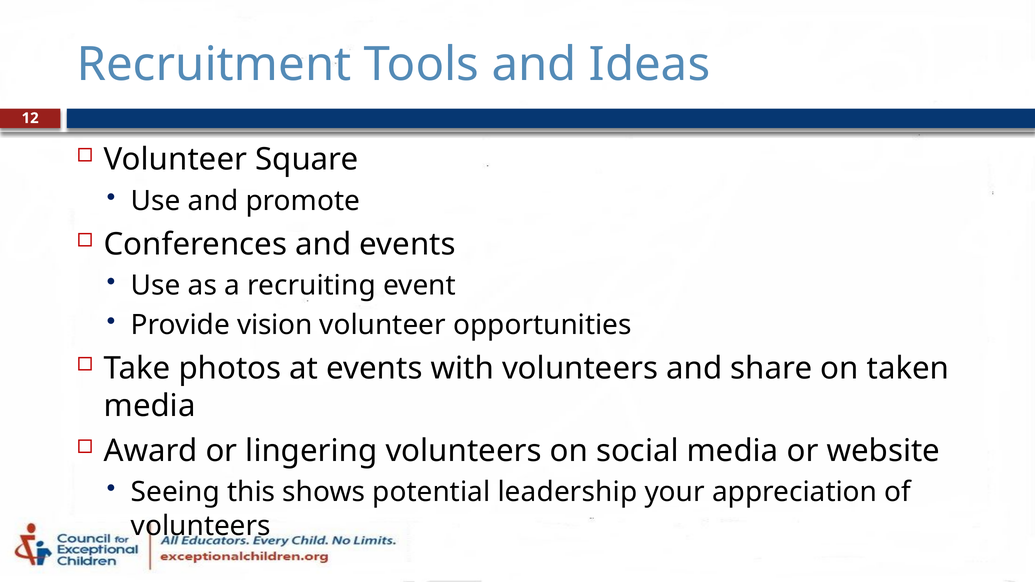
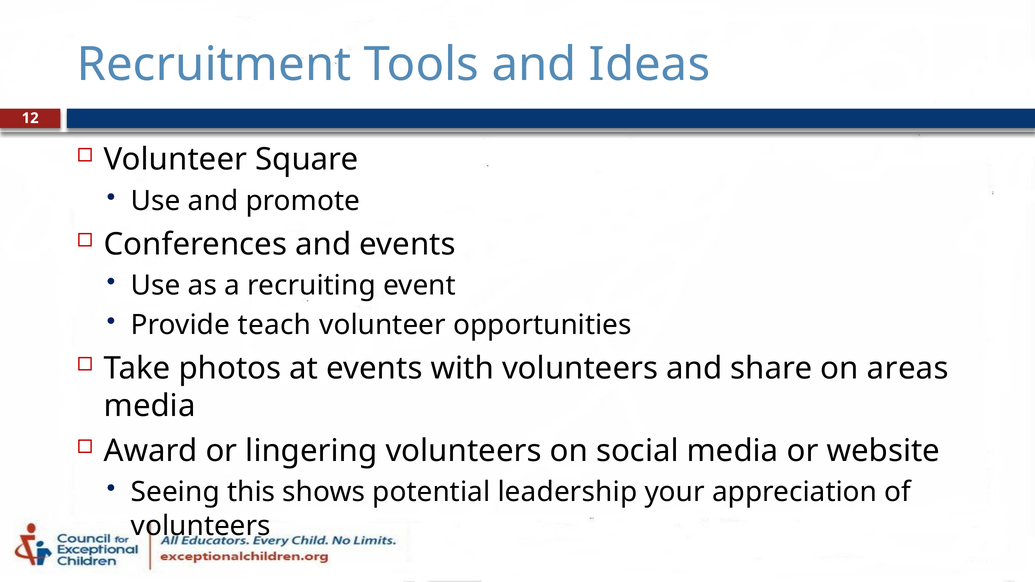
vision: vision -> teach
taken: taken -> areas
